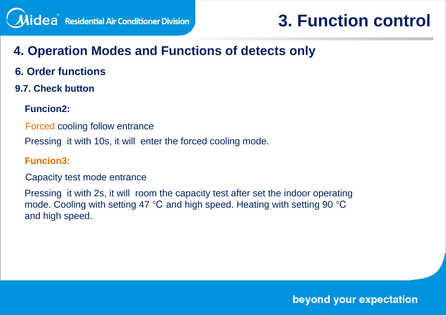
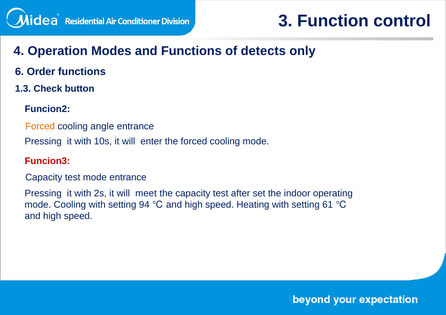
9.7: 9.7 -> 1.3
follow: follow -> angle
Funcion3 colour: orange -> red
room: room -> meet
47: 47 -> 94
90: 90 -> 61
